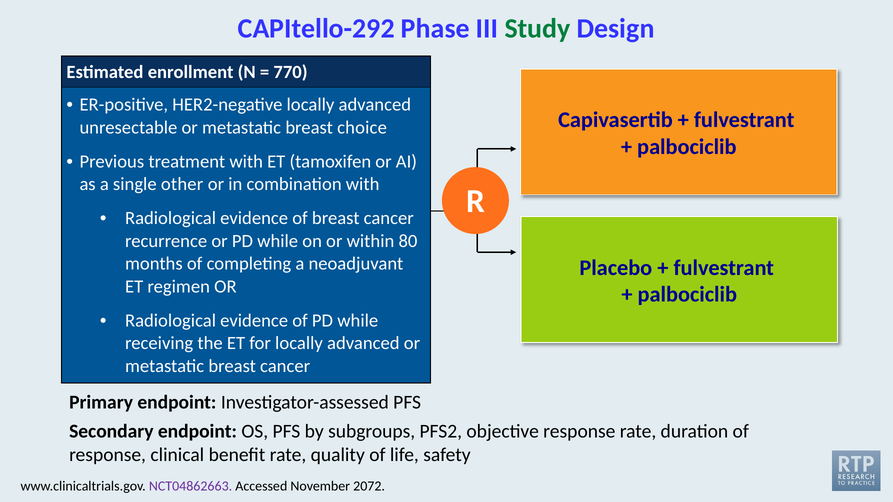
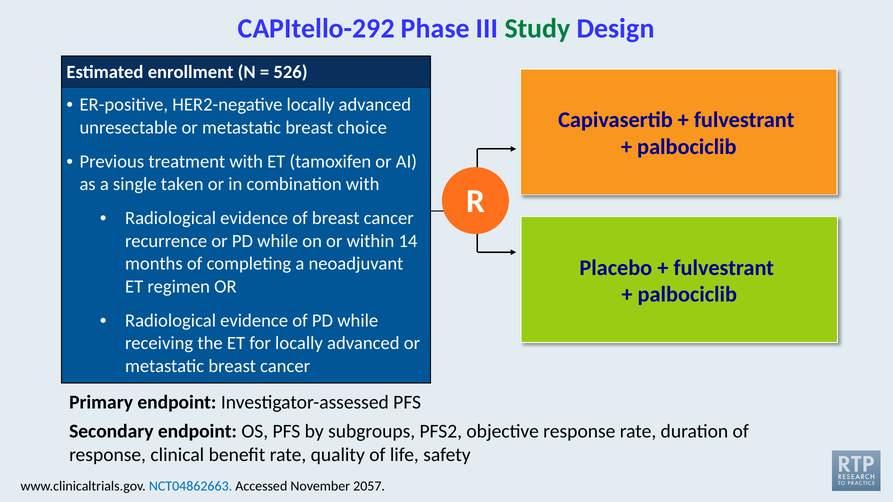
770: 770 -> 526
other: other -> taken
80: 80 -> 14
NCT04862663 colour: purple -> blue
2072: 2072 -> 2057
